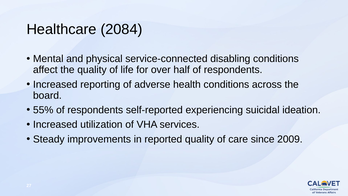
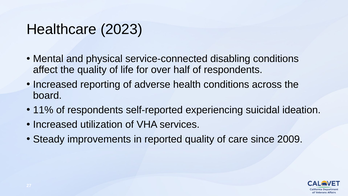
2084: 2084 -> 2023
55%: 55% -> 11%
